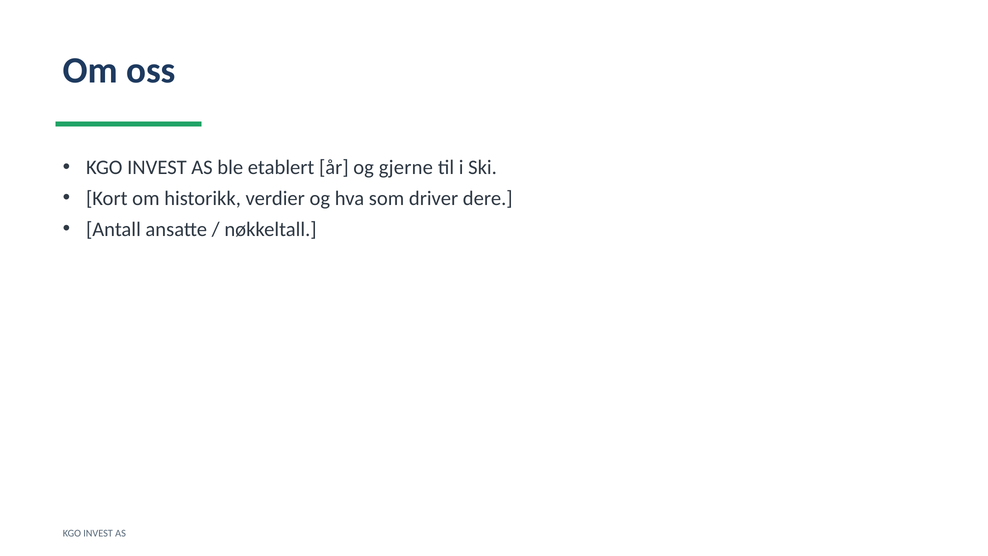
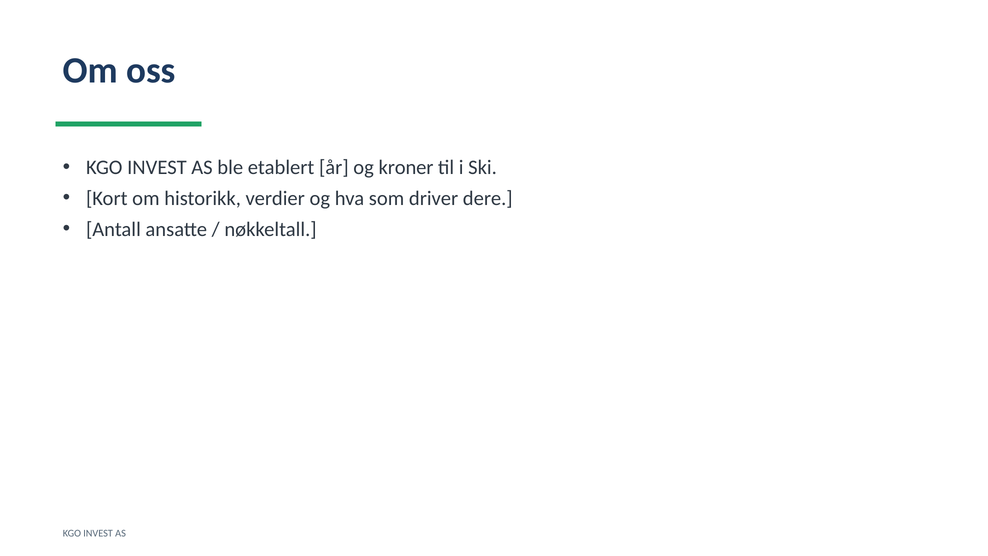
gjerne: gjerne -> kroner
